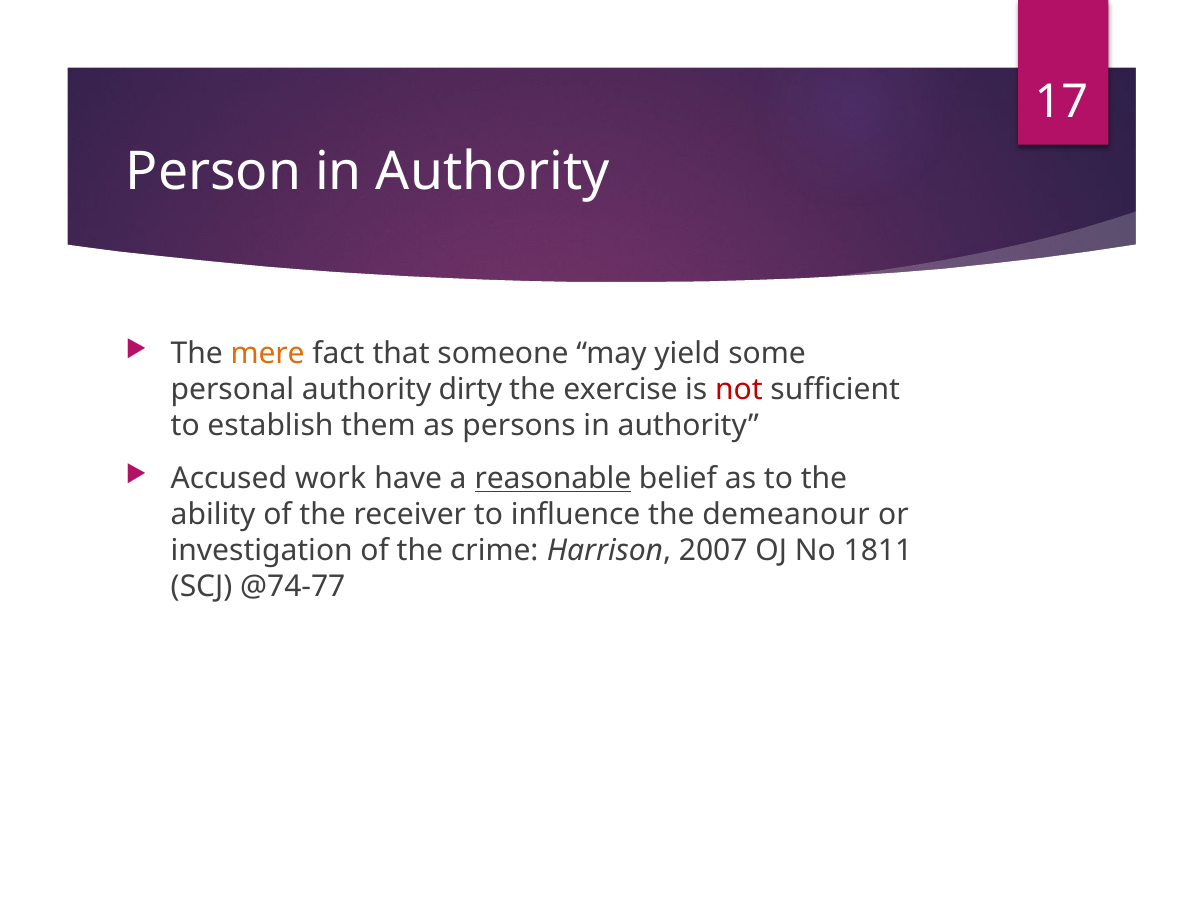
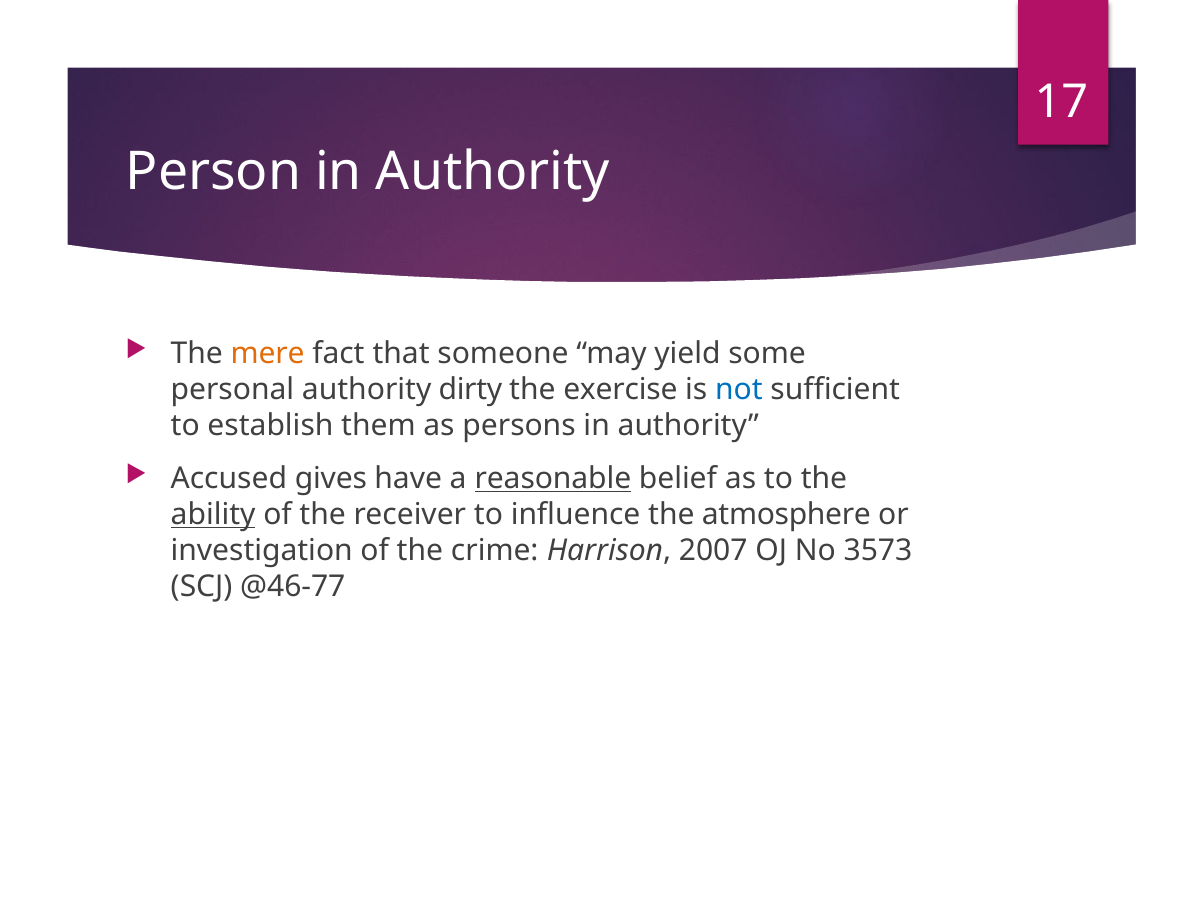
not colour: red -> blue
work: work -> gives
ability underline: none -> present
demeanour: demeanour -> atmosphere
1811: 1811 -> 3573
@74-77: @74-77 -> @46-77
